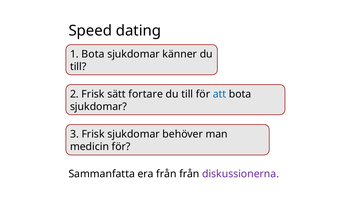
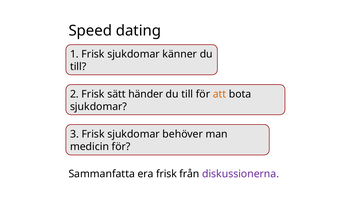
1 Bota: Bota -> Frisk
fortare: fortare -> händer
att colour: blue -> orange
era från: från -> frisk
